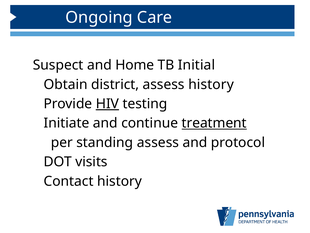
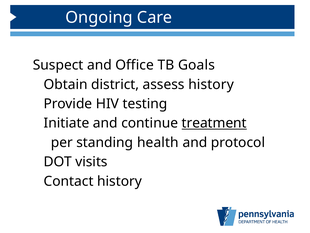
Home: Home -> Office
Initial: Initial -> Goals
HIV underline: present -> none
standing assess: assess -> health
